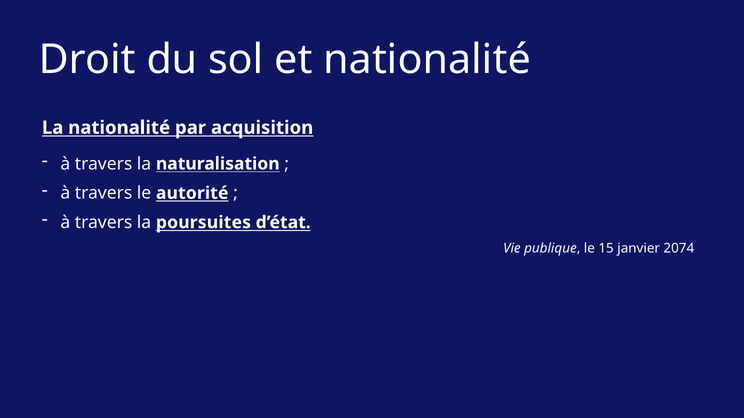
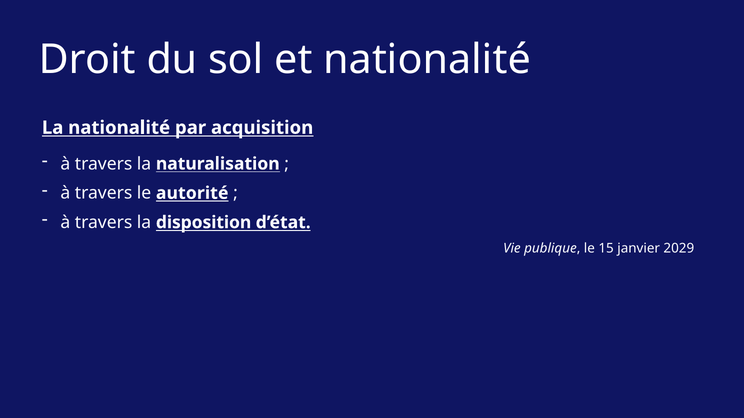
poursuites: poursuites -> disposition
2074: 2074 -> 2029
